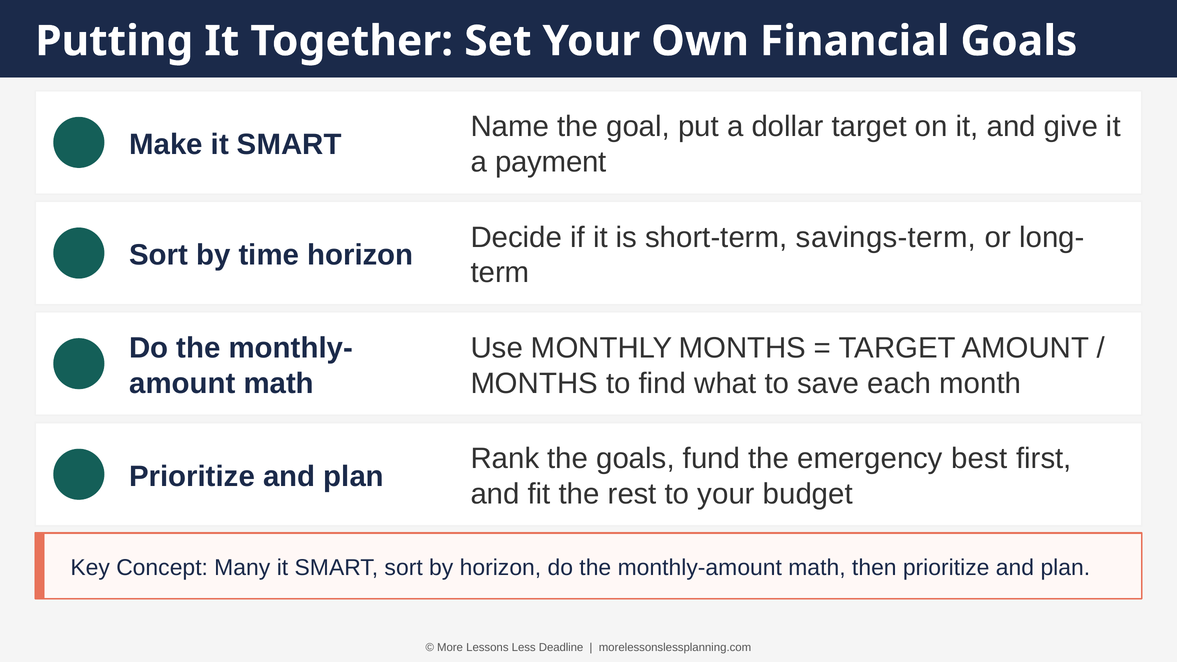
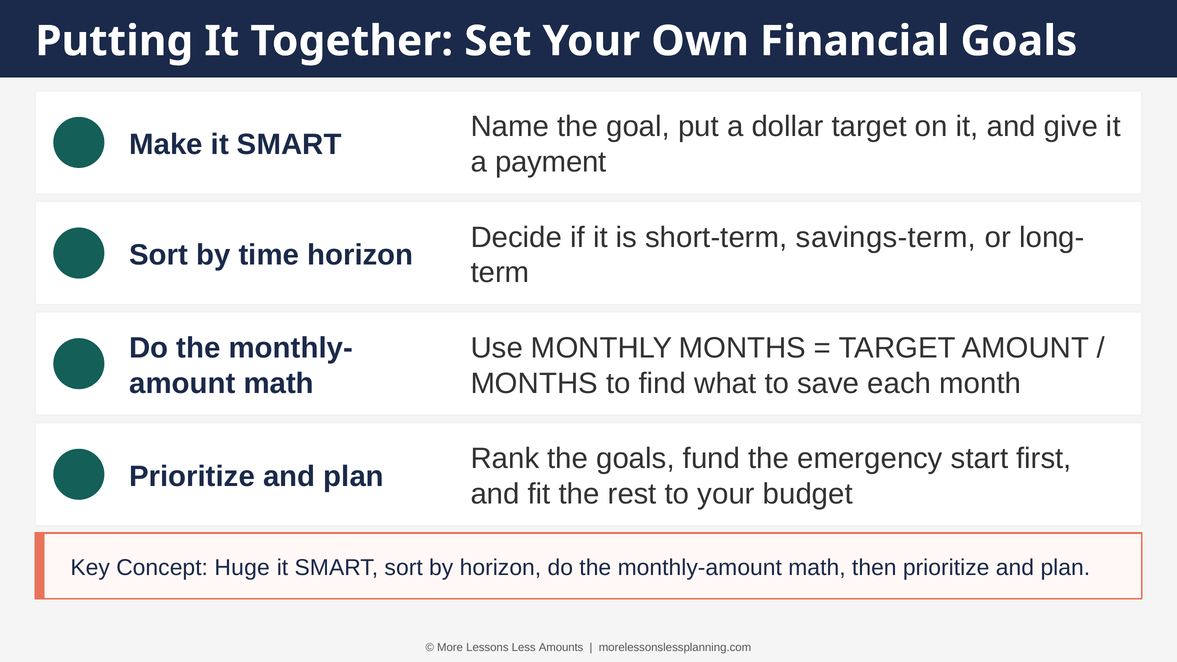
best: best -> start
Many: Many -> Huge
Deadline: Deadline -> Amounts
